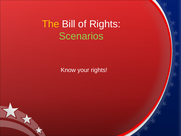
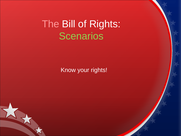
The colour: yellow -> pink
